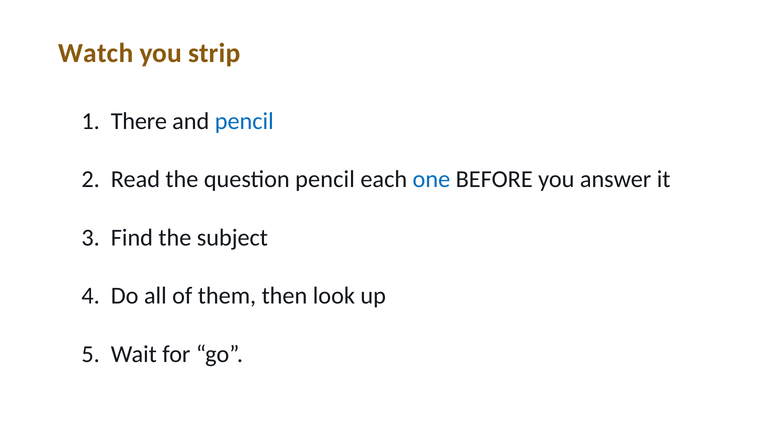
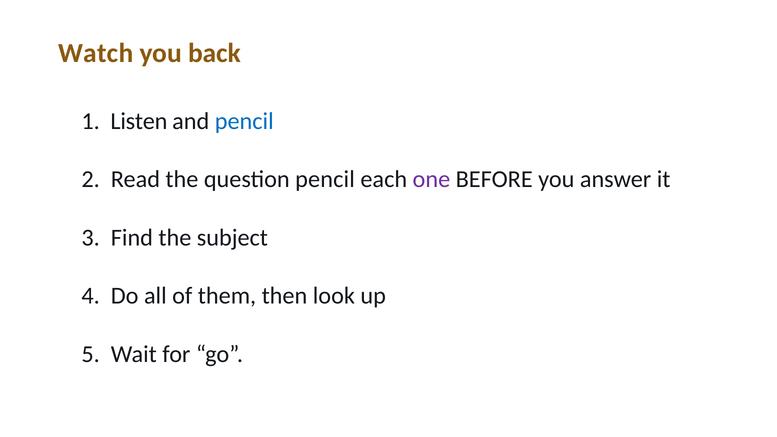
strip: strip -> back
There: There -> Listen
one colour: blue -> purple
